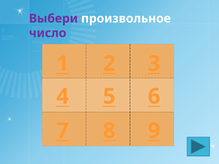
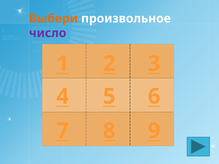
Выбери colour: purple -> orange
